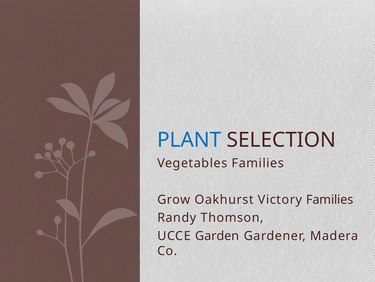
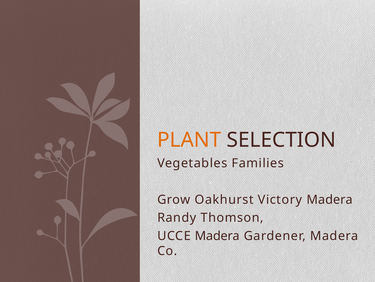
PLANT colour: blue -> orange
Victory Families: Families -> Madera
UCCE Garden: Garden -> Madera
